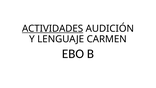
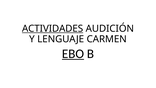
EBO underline: none -> present
